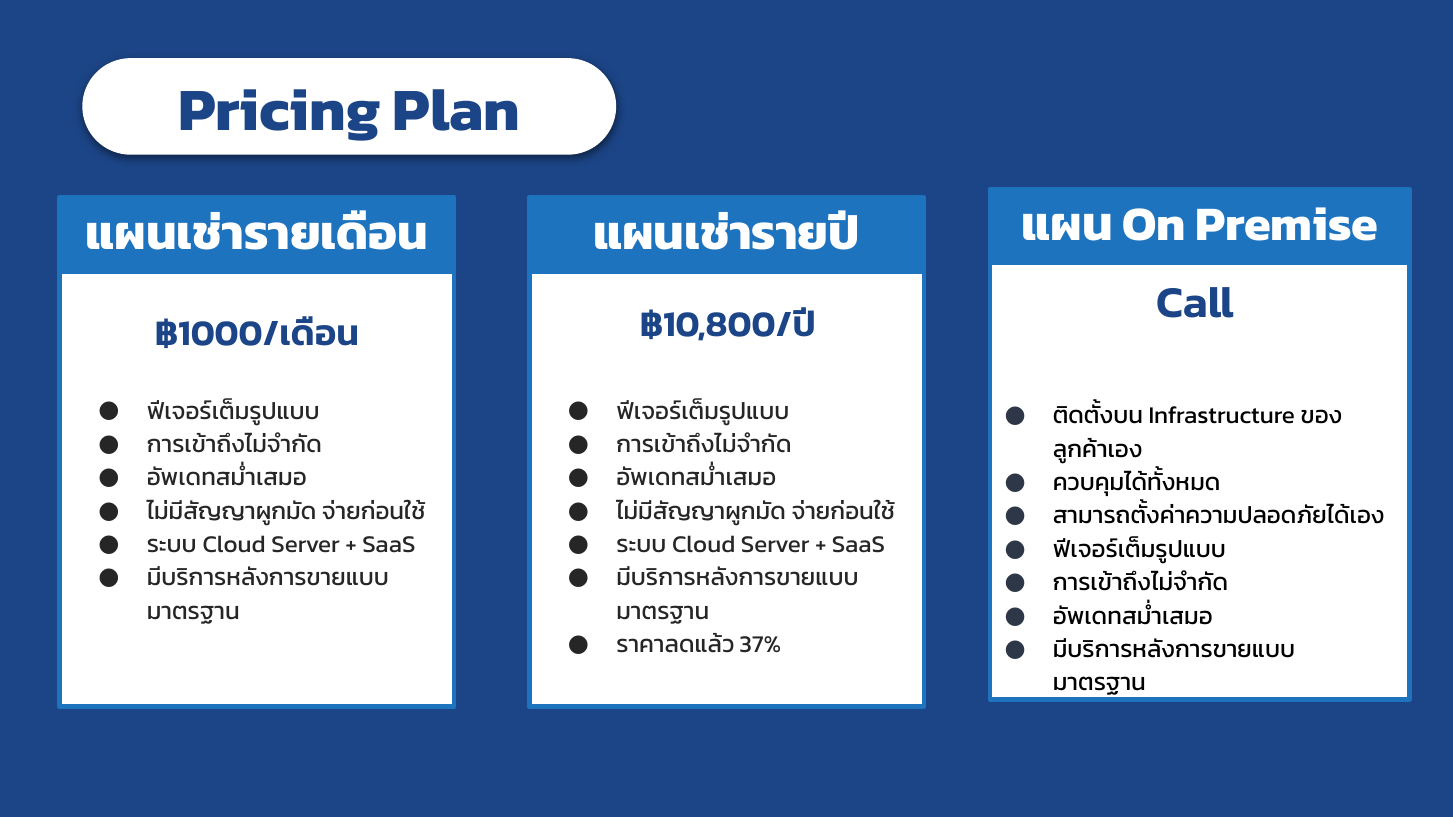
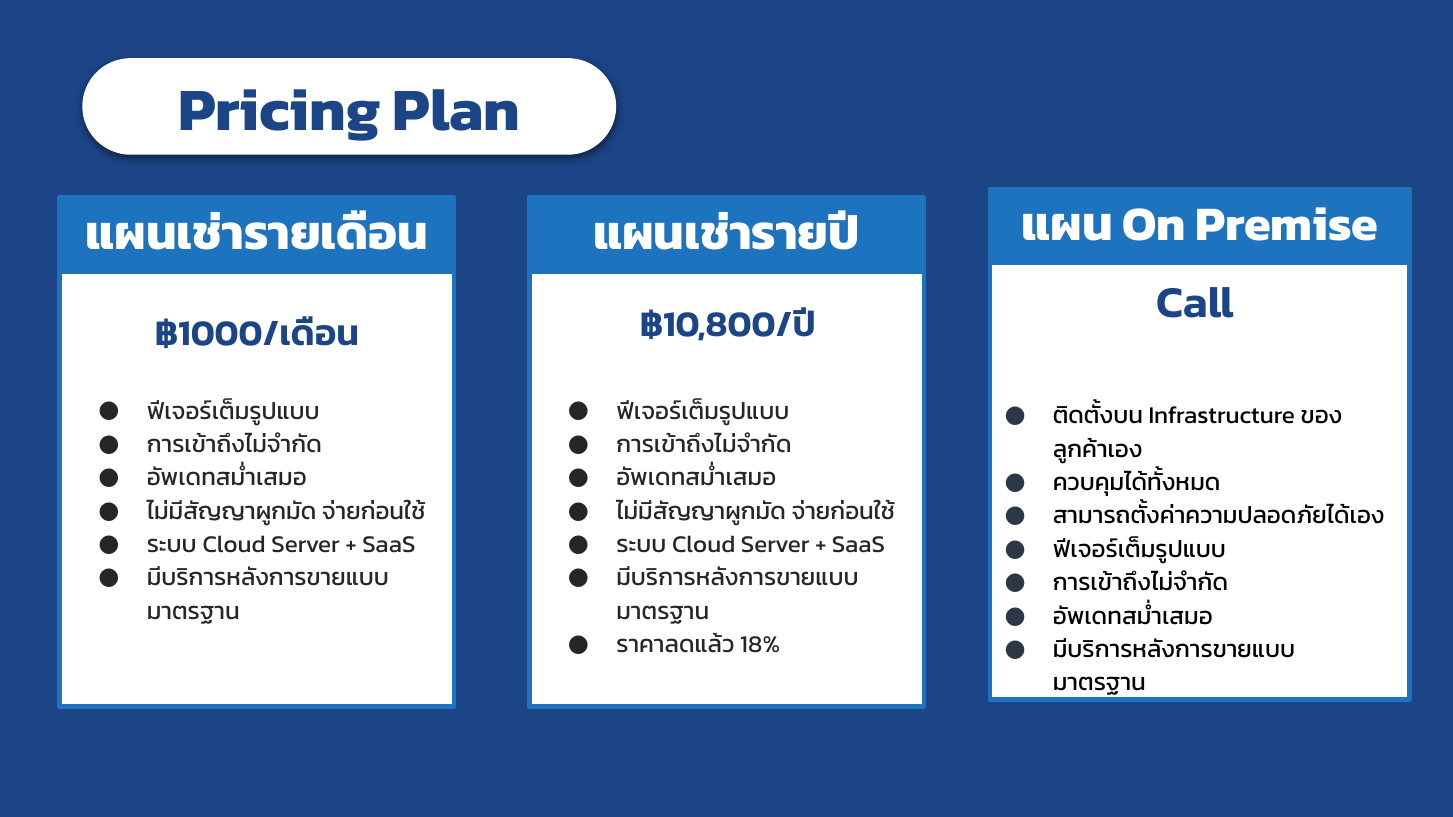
37%: 37% -> 18%
